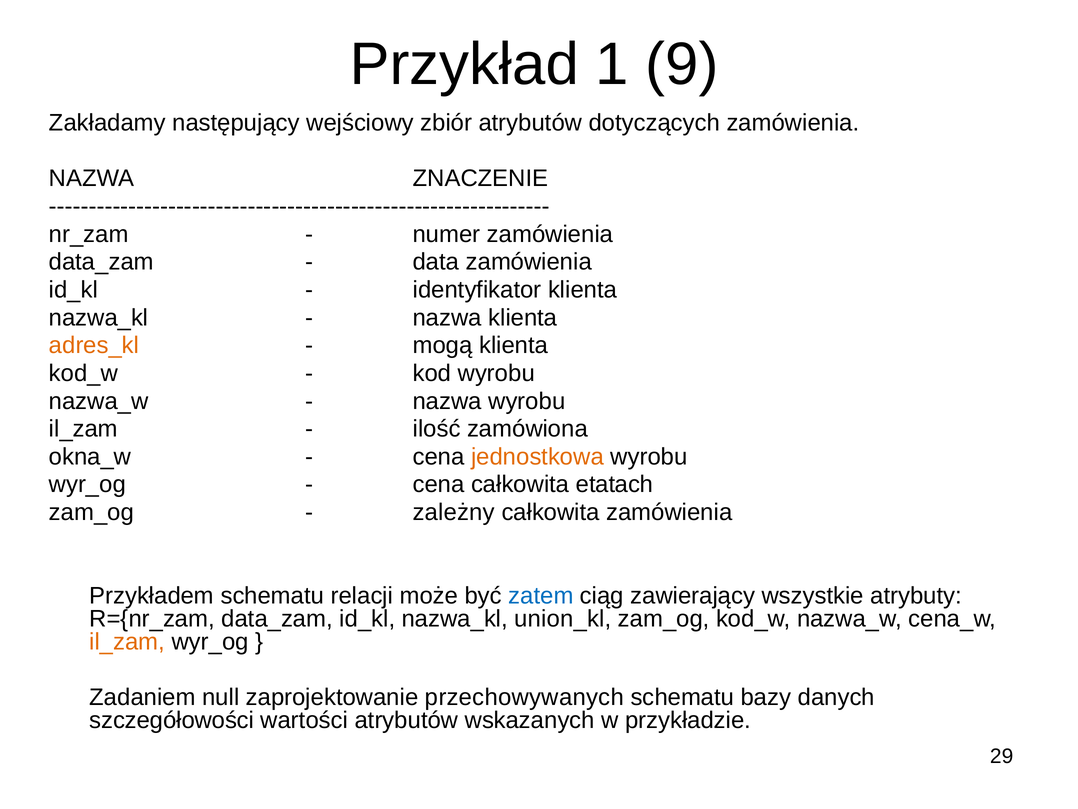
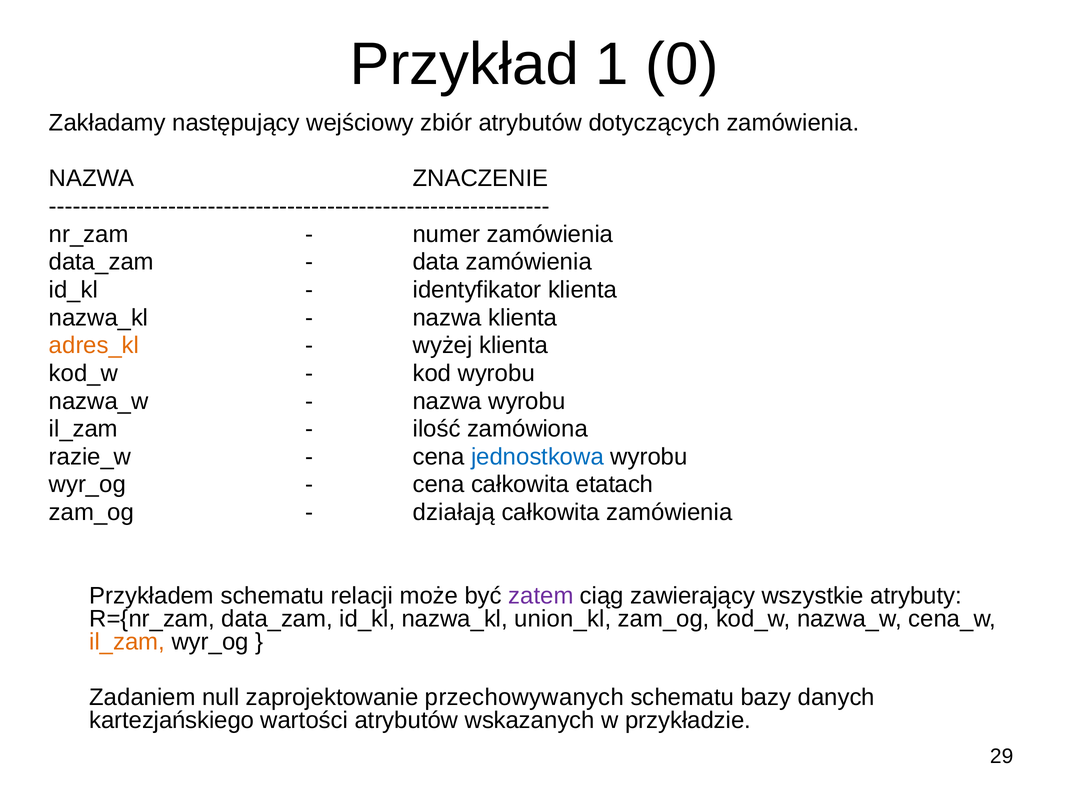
9: 9 -> 0
mogą: mogą -> wyżej
okna_w: okna_w -> razie_w
jednostkowa colour: orange -> blue
zależny: zależny -> działają
zatem colour: blue -> purple
szczegółowości: szczegółowości -> kartezjańskiego
